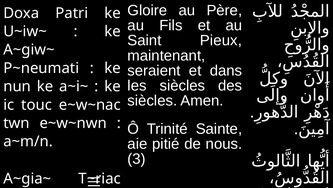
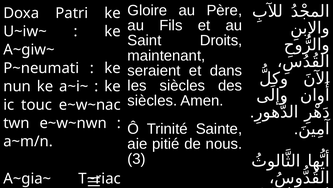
Pieux: Pieux -> Droits
